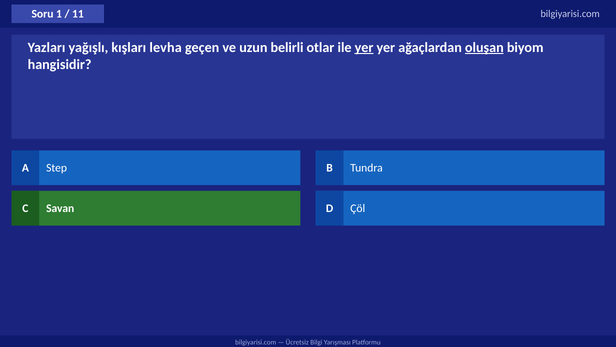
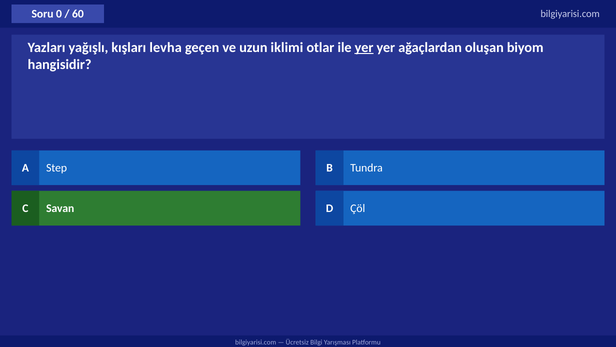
1: 1 -> 0
11: 11 -> 60
belirli: belirli -> iklimi
oluşan underline: present -> none
